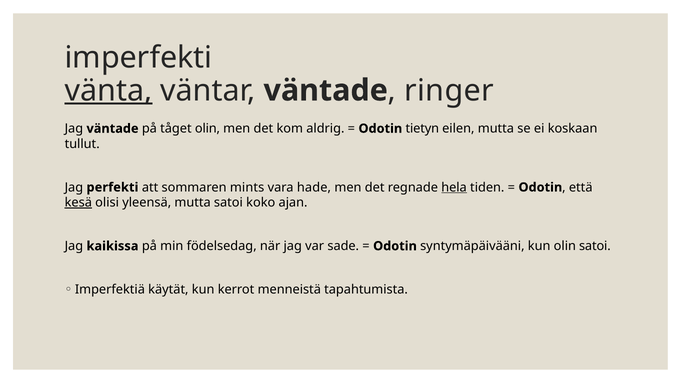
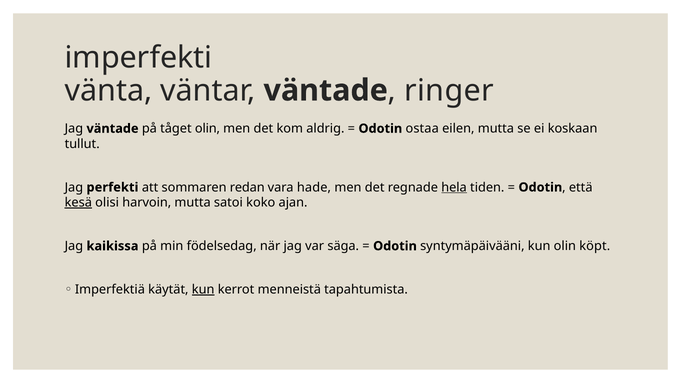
vänta underline: present -> none
tietyn: tietyn -> ostaa
mints: mints -> redan
yleensä: yleensä -> harvoin
sade: sade -> säga
olin satoi: satoi -> köpt
kun at (203, 290) underline: none -> present
